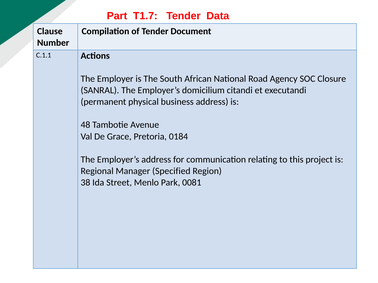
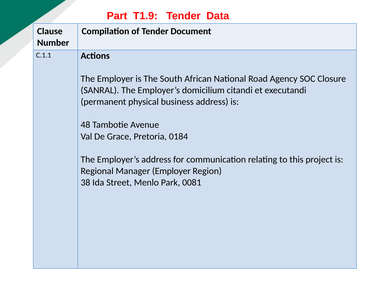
T1.7: T1.7 -> T1.9
Manager Specified: Specified -> Employer
